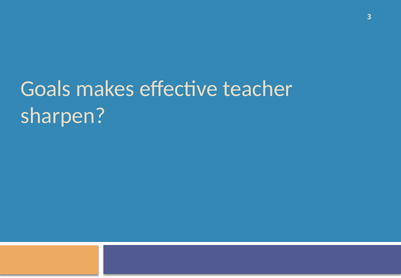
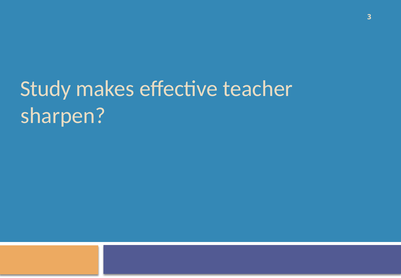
Goals: Goals -> Study
